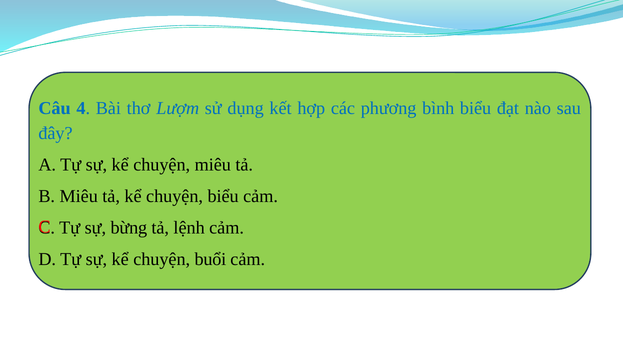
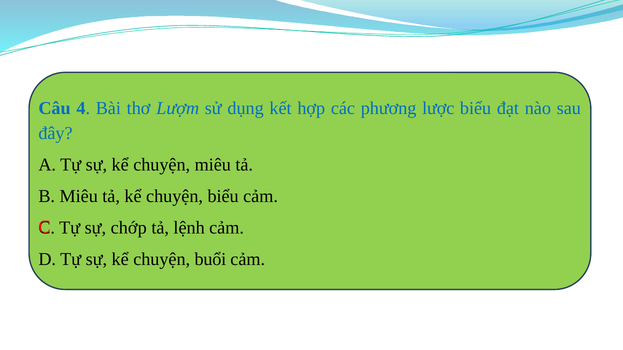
bình: bình -> lược
bừng: bừng -> chớp
